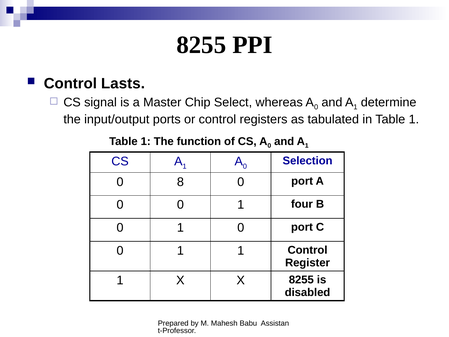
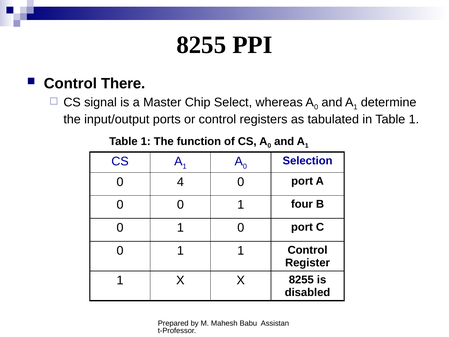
Lasts: Lasts -> There
8: 8 -> 4
